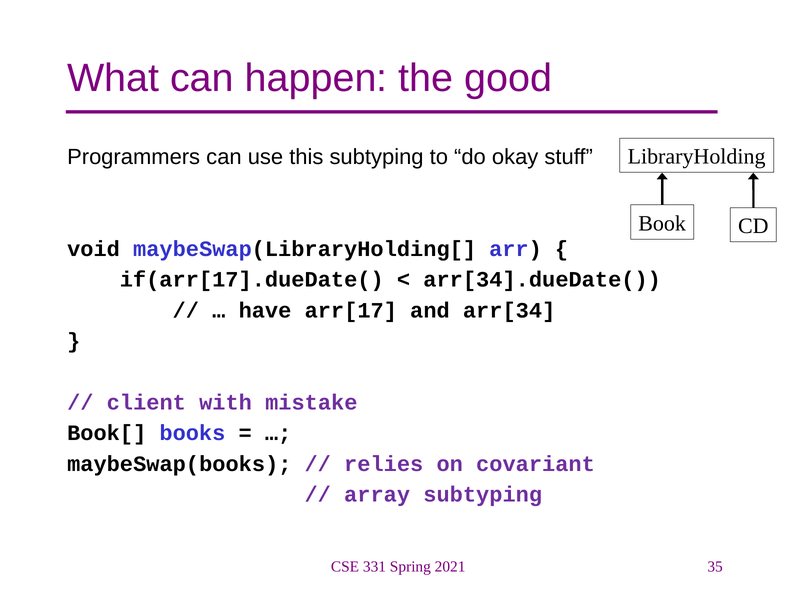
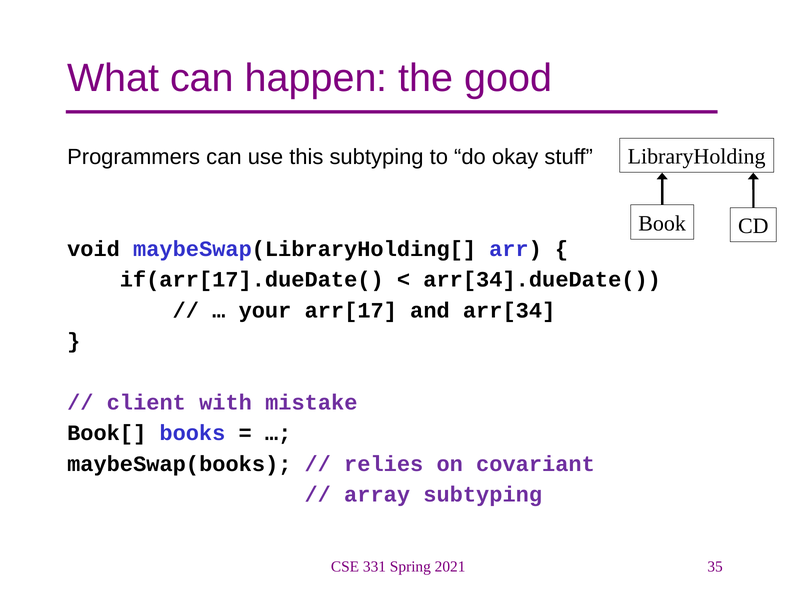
have: have -> your
